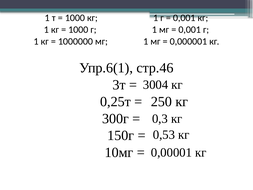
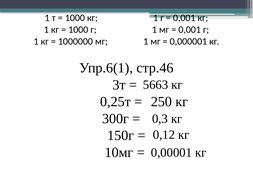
3004: 3004 -> 5663
0,53: 0,53 -> 0,12
